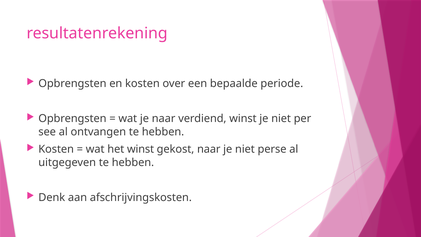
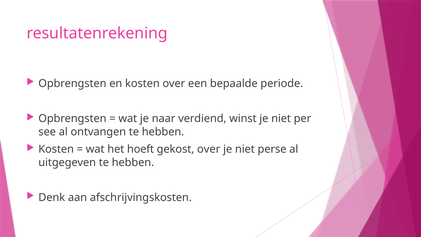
het winst: winst -> hoeft
gekost naar: naar -> over
